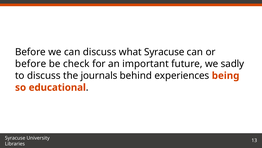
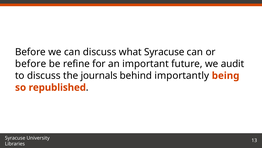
check: check -> refine
sadly: sadly -> audit
experiences: experiences -> importantly
educational: educational -> republished
